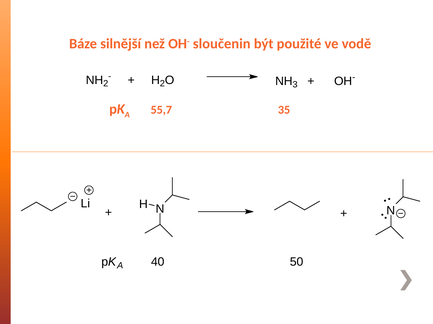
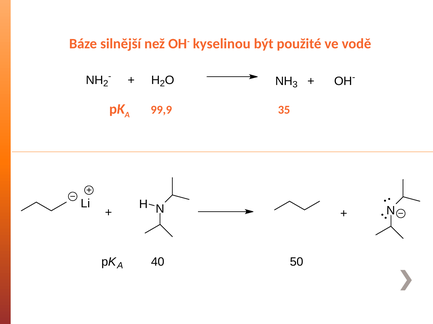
sloučenin: sloučenin -> kyselinou
55,7: 55,7 -> 99,9
